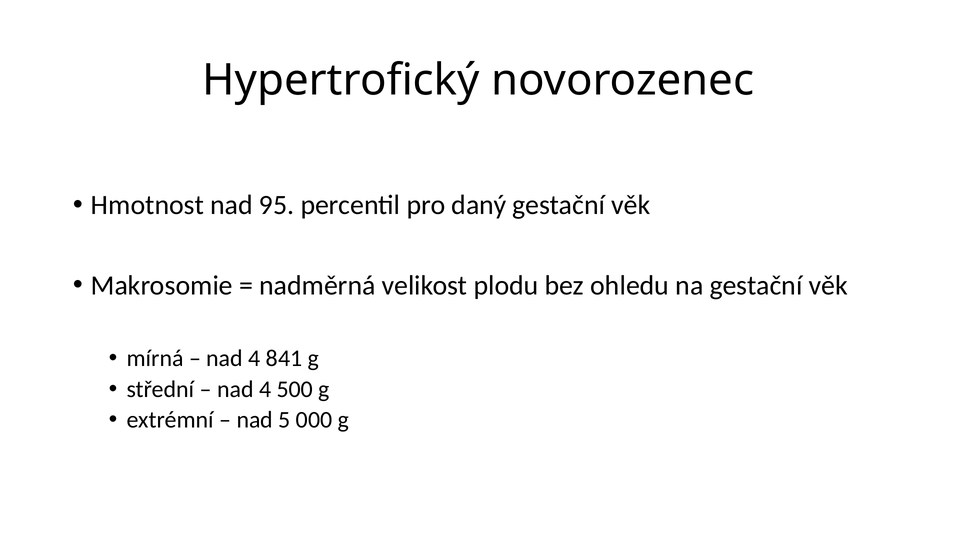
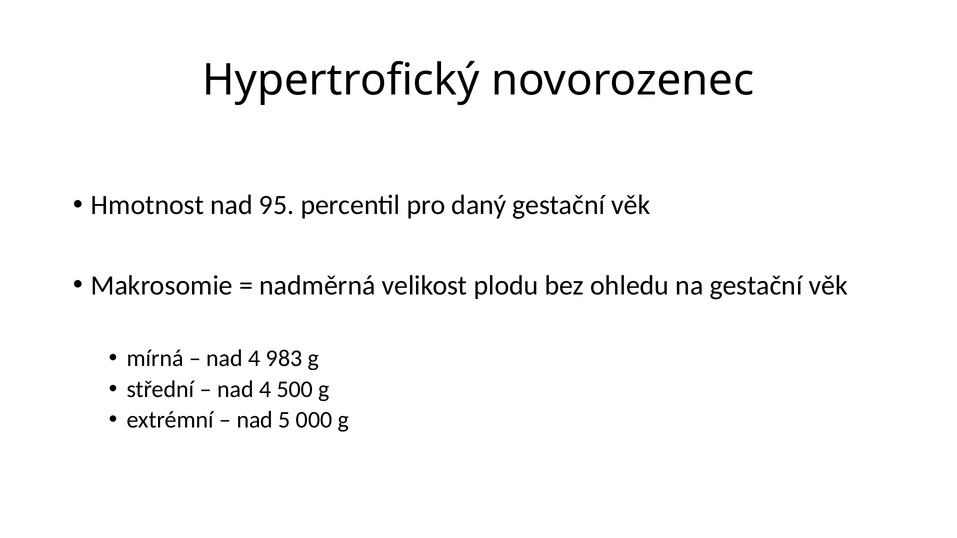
841: 841 -> 983
